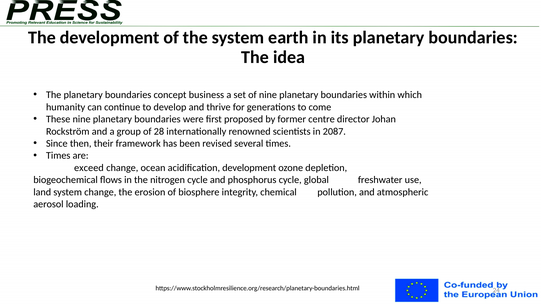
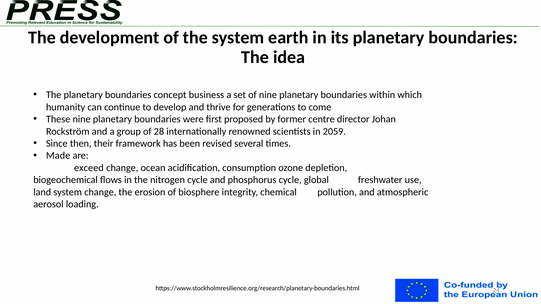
2087: 2087 -> 2059
Times at (58, 156): Times -> Made
acidification development: development -> consumption
